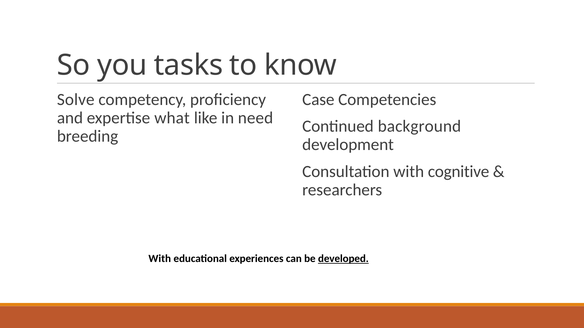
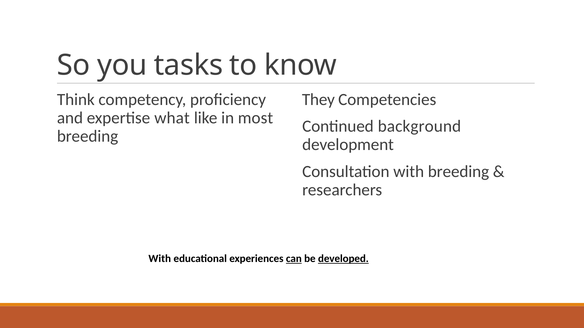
Solve: Solve -> Think
Case: Case -> They
need: need -> most
with cognitive: cognitive -> breeding
can underline: none -> present
